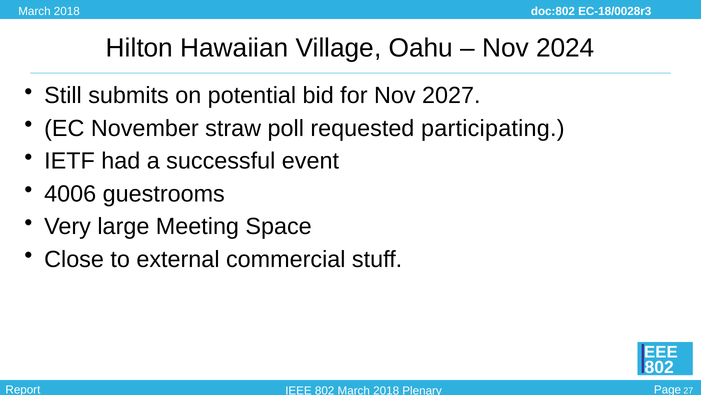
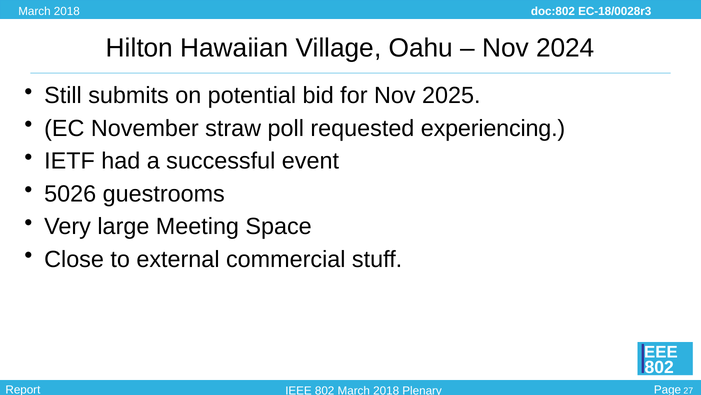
2027: 2027 -> 2025
participating: participating -> experiencing
4006: 4006 -> 5026
